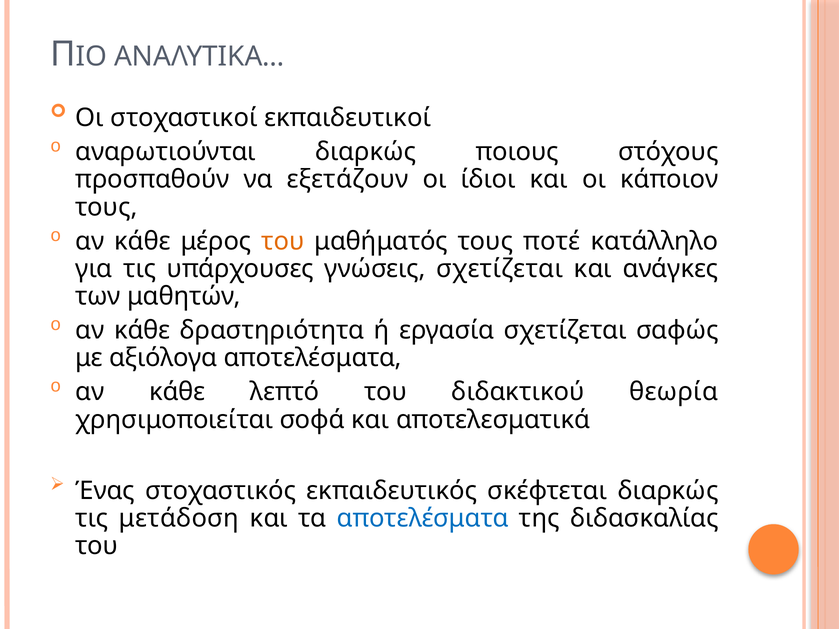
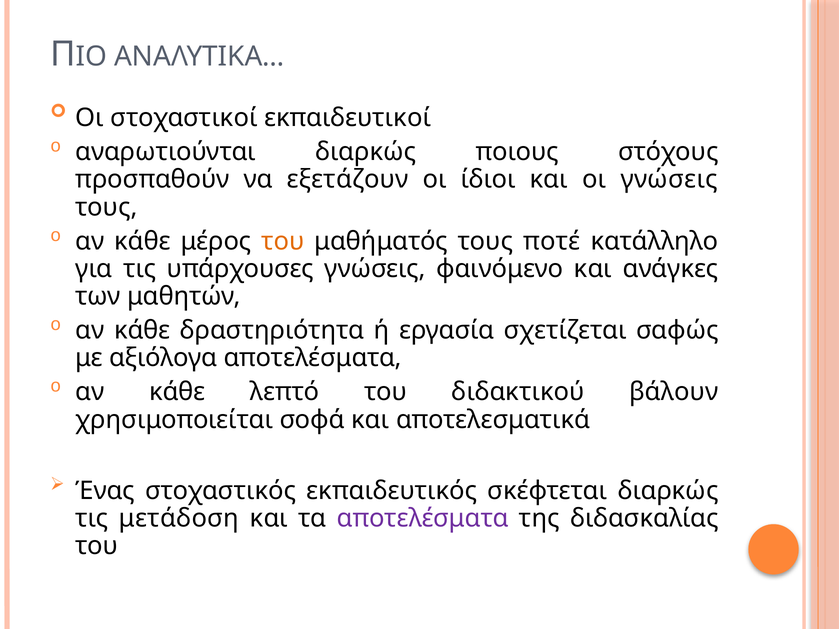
οι κάποιον: κάποιον -> γνώσεις
γνώσεις σχετίζεται: σχετίζεται -> φαινόμενο
θεωρία: θεωρία -> βάλουν
αποτελέσματα at (423, 518) colour: blue -> purple
